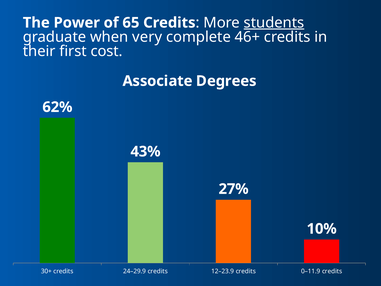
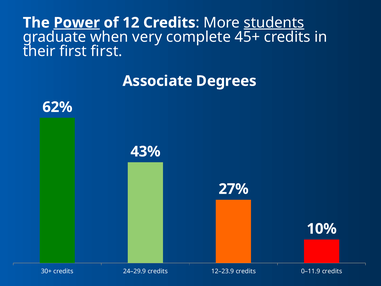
Power underline: none -> present
65: 65 -> 12
46+: 46+ -> 45+
first cost: cost -> first
